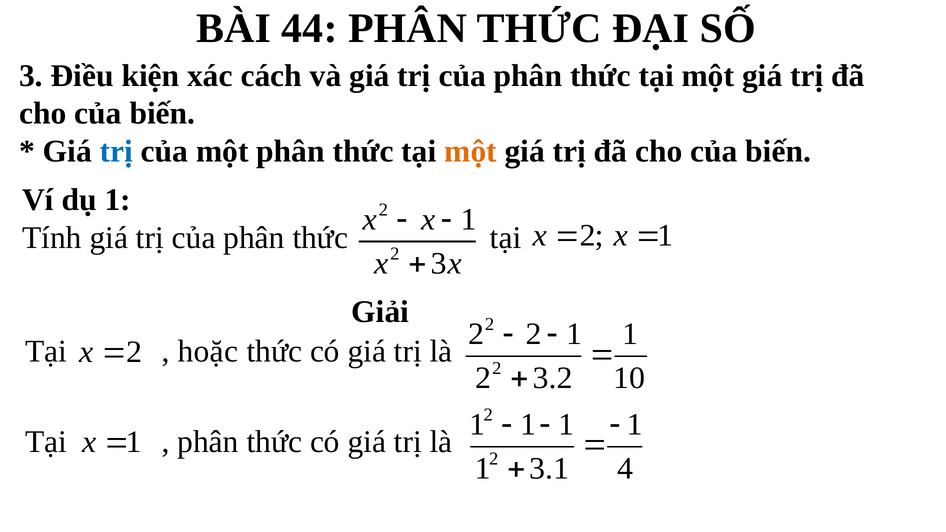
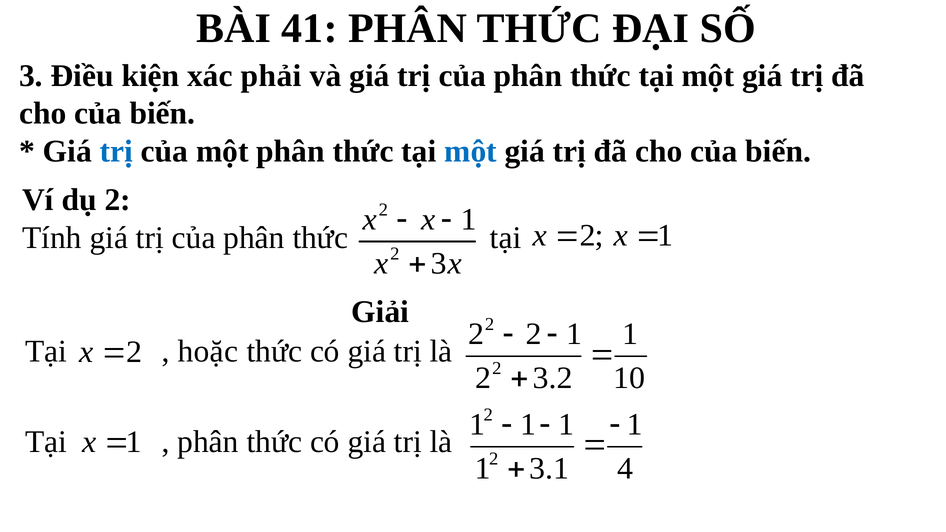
44: 44 -> 41
cách: cách -> phải
một at (471, 151) colour: orange -> blue
dụ 1: 1 -> 2
